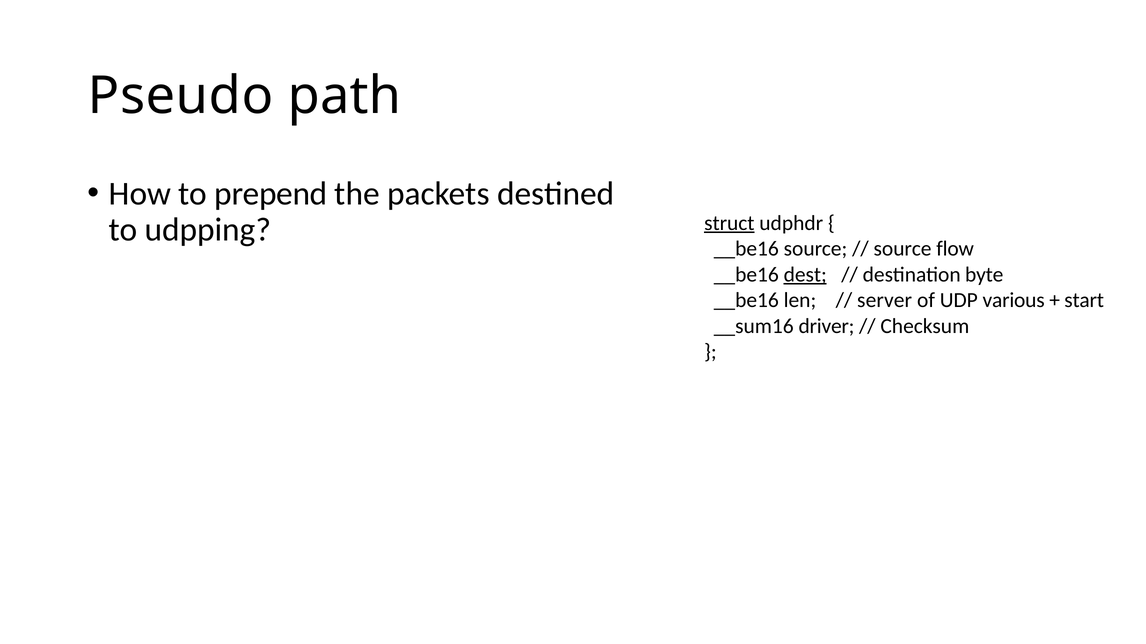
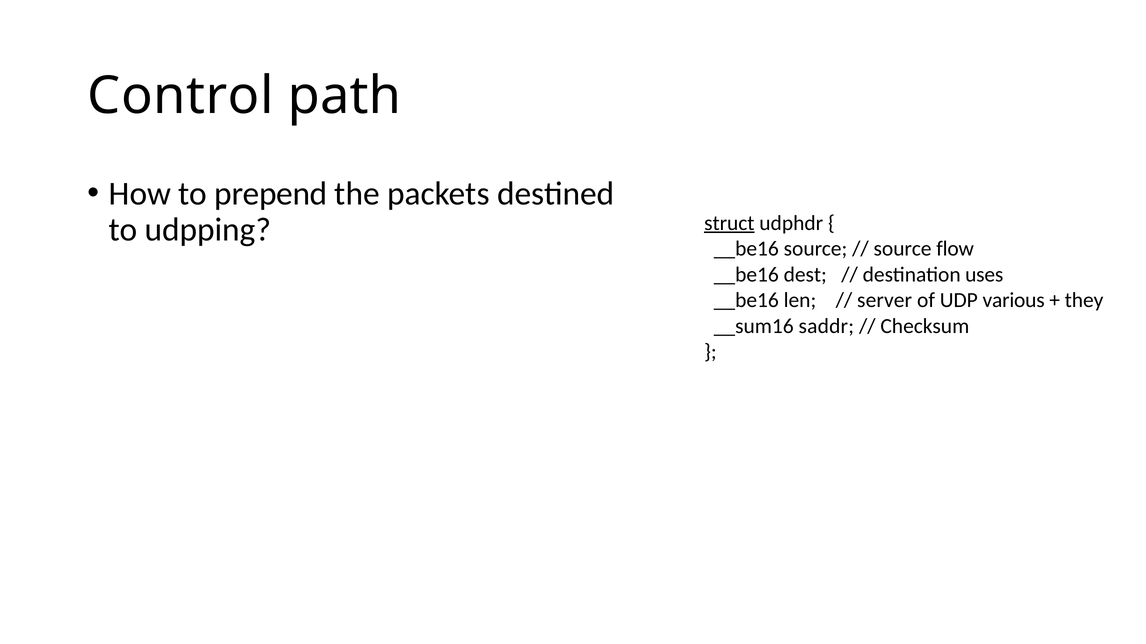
Pseudo: Pseudo -> Control
dest underline: present -> none
byte: byte -> uses
start: start -> they
driver: driver -> saddr
